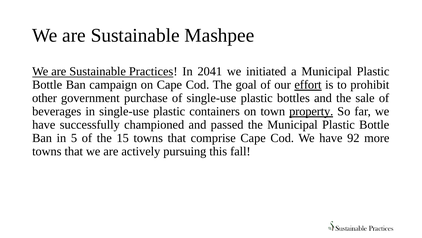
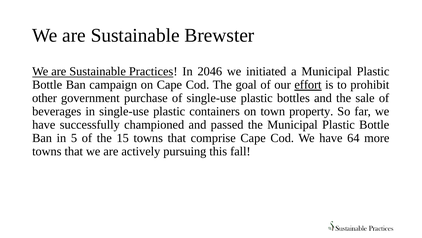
Mashpee: Mashpee -> Brewster
2041: 2041 -> 2046
property underline: present -> none
92: 92 -> 64
